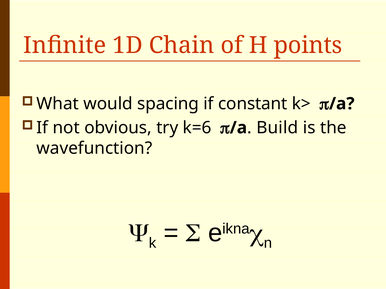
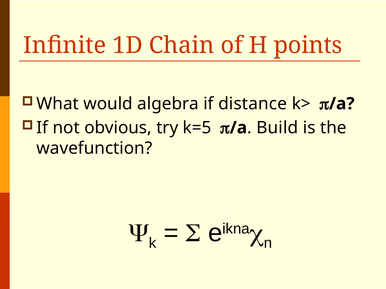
spacing: spacing -> algebra
constant: constant -> distance
k=6: k=6 -> k=5
